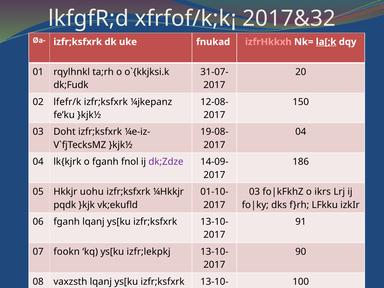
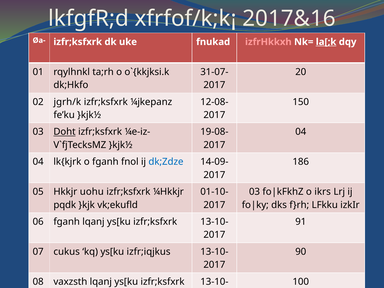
2017&32: 2017&32 -> 2017&16
dk;Fudk: dk;Fudk -> dk;Hkfo
lfefr/k: lfefr/k -> jgrh/k
Doht underline: none -> present
dk;Zdze at (166, 162) colour: purple -> blue
07 fookn: fookn -> cukus
izfr;lekpkj: izfr;lekpkj -> izfr;iqjkus
